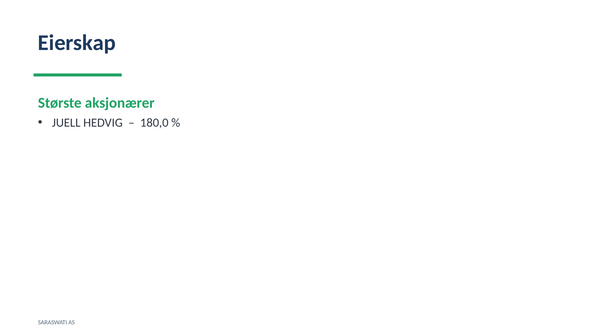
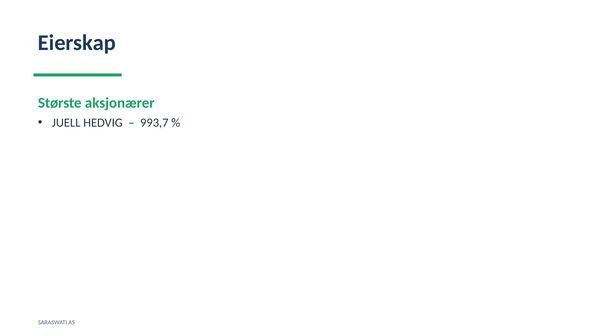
180,0: 180,0 -> 993,7
